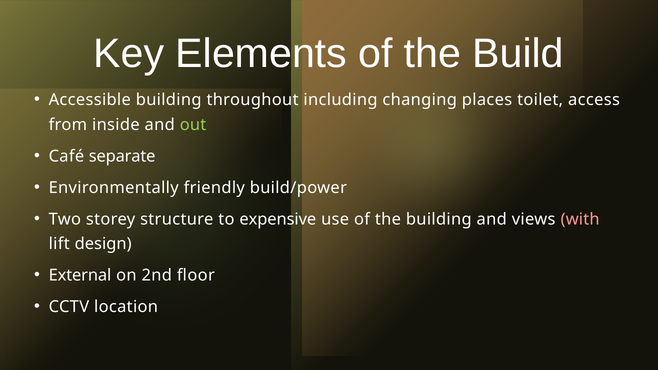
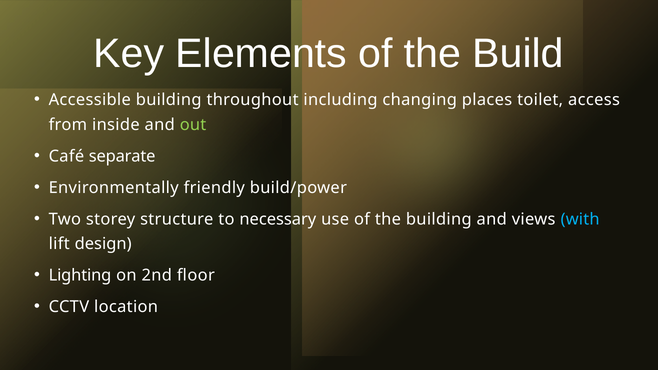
expensive: expensive -> necessary
with colour: pink -> light blue
External: External -> Lighting
